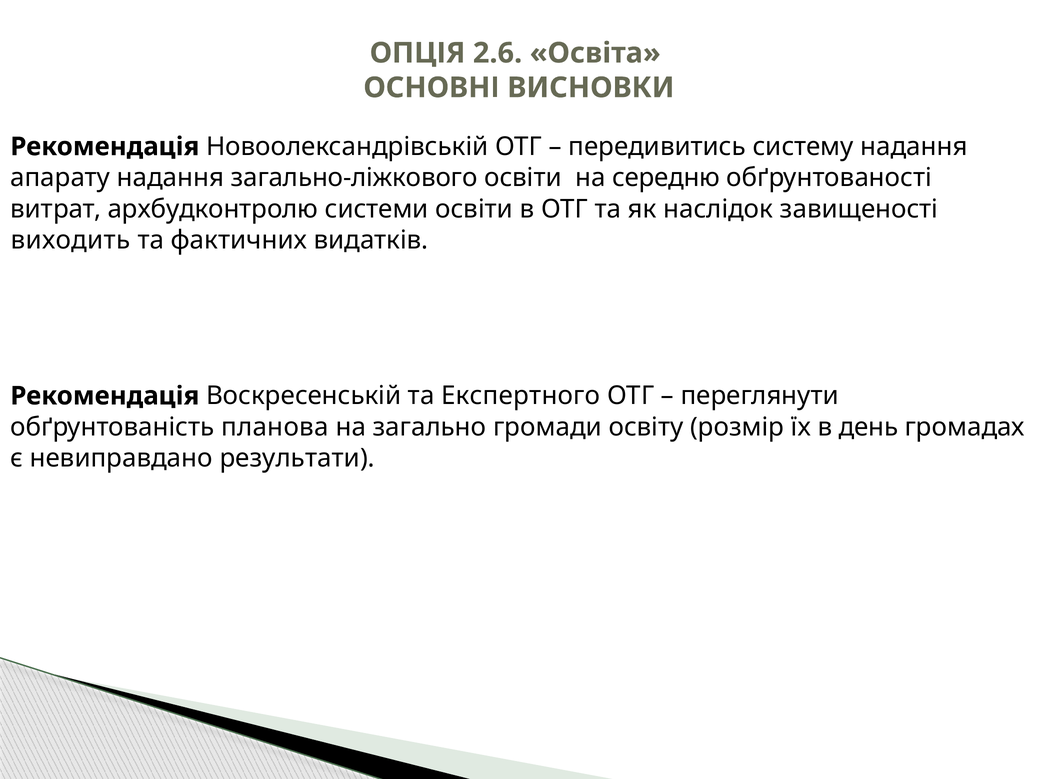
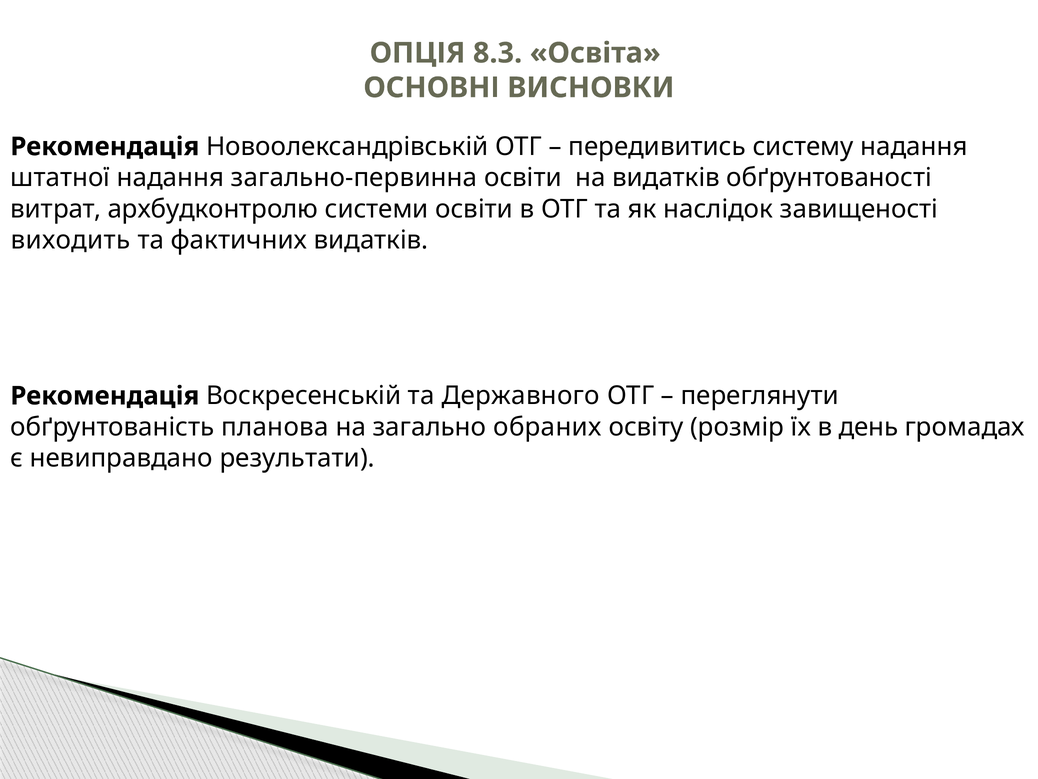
2.6: 2.6 -> 8.3
апарату: апарату -> штатної
загально-ліжкового: загально-ліжкового -> загально-первинна
на середню: середню -> видатків
Експертного: Експертного -> Державного
громади: громади -> обраних
